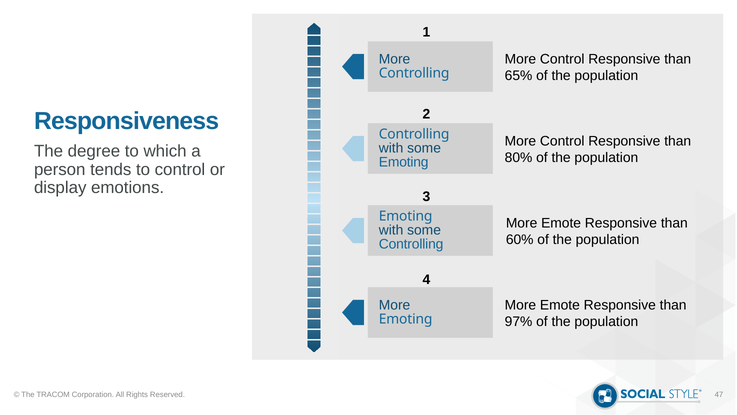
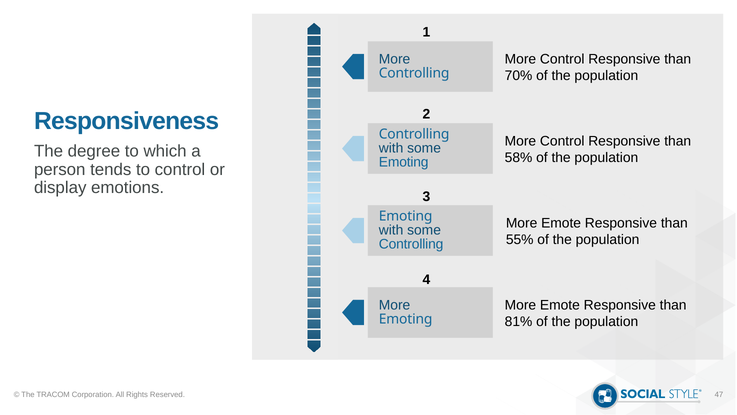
65%: 65% -> 70%
80%: 80% -> 58%
60%: 60% -> 55%
97%: 97% -> 81%
